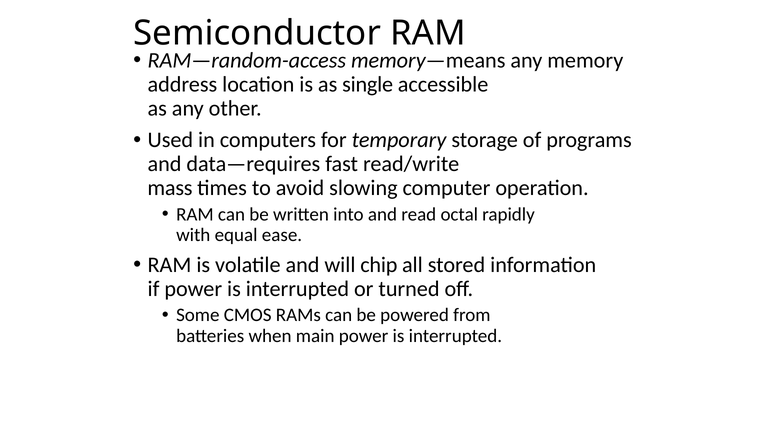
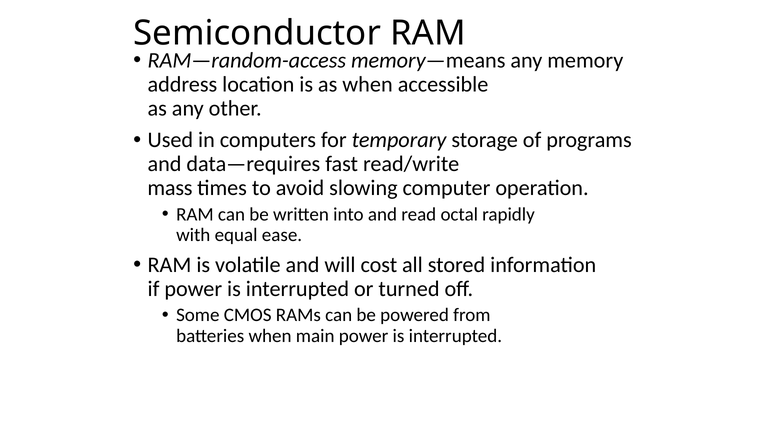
as single: single -> when
chip: chip -> cost
